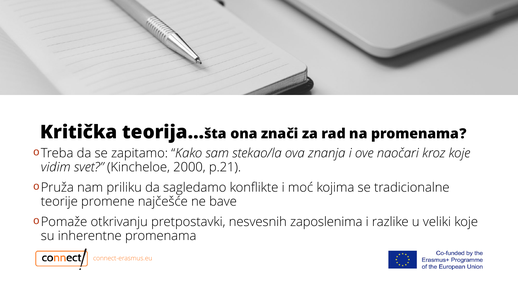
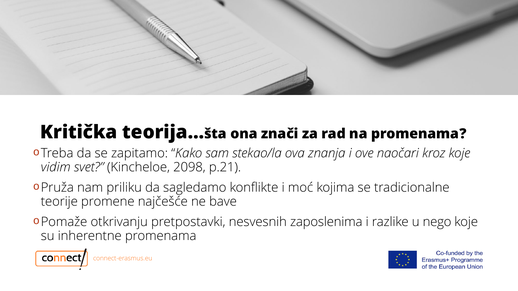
2000: 2000 -> 2098
veliki: veliki -> nego
